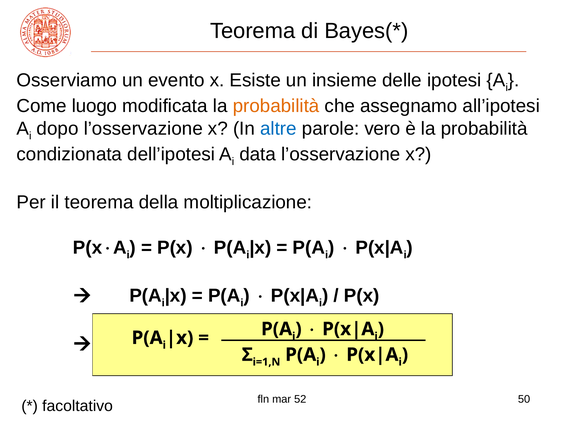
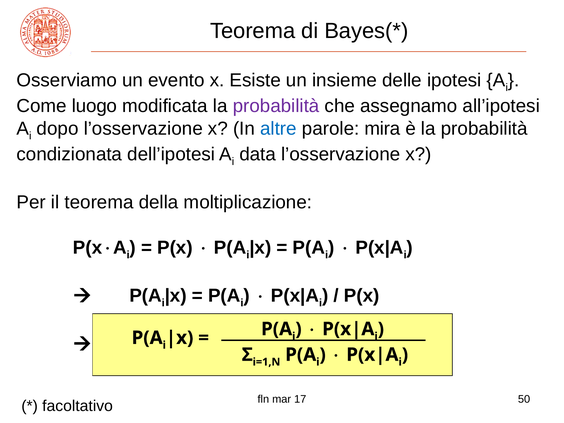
probabilità at (276, 106) colour: orange -> purple
vero: vero -> mira
52: 52 -> 17
